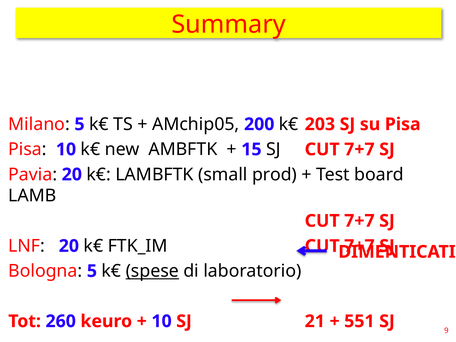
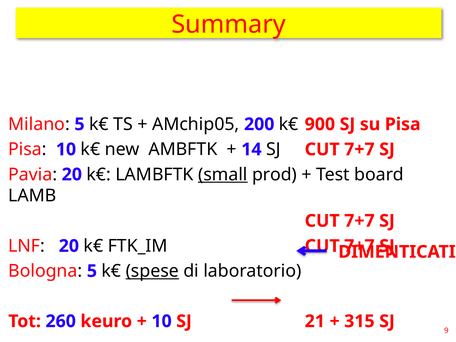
203: 203 -> 900
15: 15 -> 14
small underline: none -> present
551: 551 -> 315
